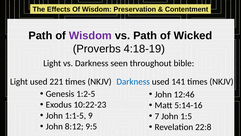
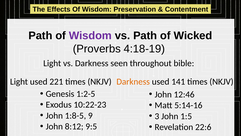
Darkness at (133, 81) colour: blue -> orange
1:1-5: 1:1-5 -> 1:8-5
7: 7 -> 3
22:8: 22:8 -> 22:6
